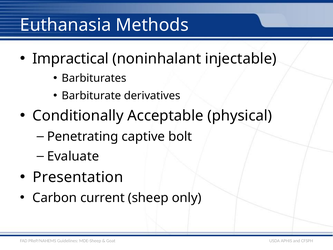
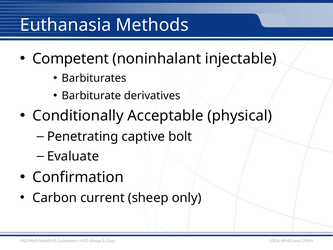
Impractical: Impractical -> Competent
Presentation: Presentation -> Confirmation
